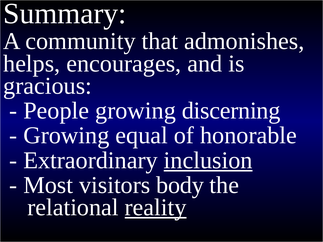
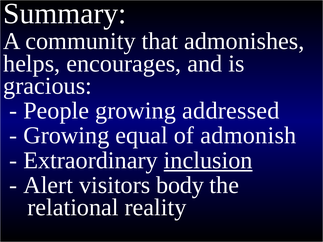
discerning: discerning -> addressed
honorable: honorable -> admonish
Most: Most -> Alert
reality underline: present -> none
